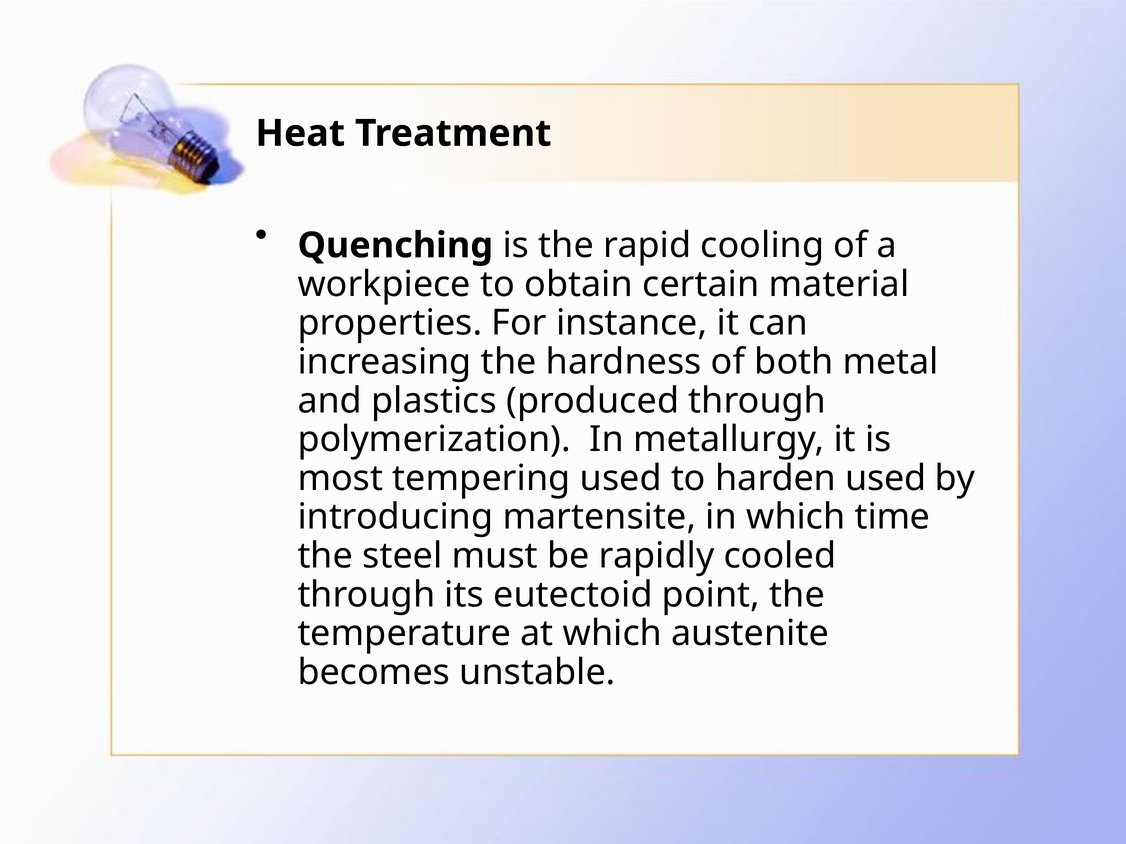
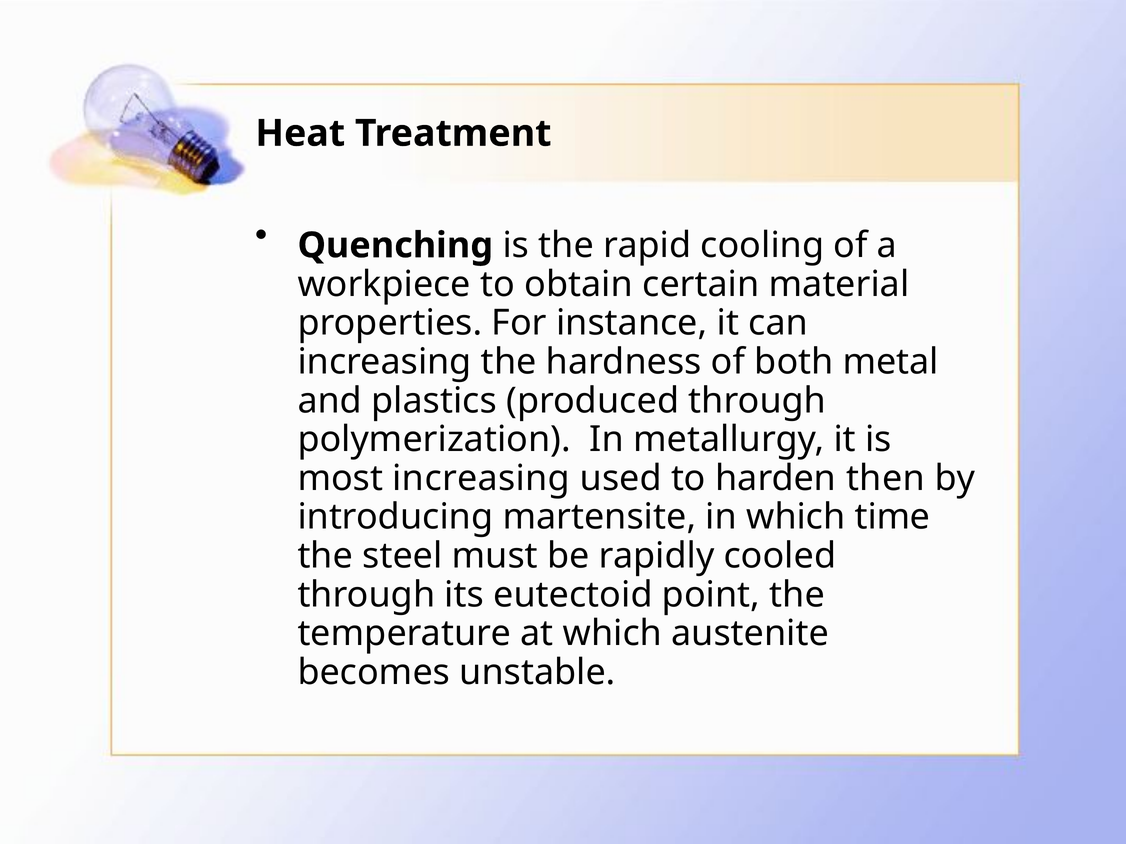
most tempering: tempering -> increasing
harden used: used -> then
